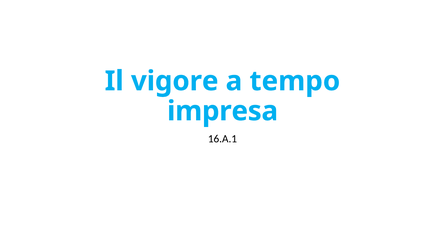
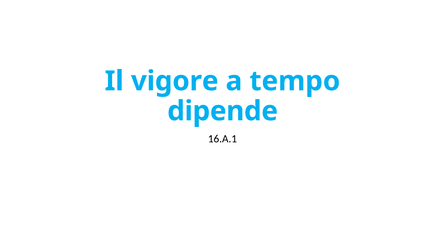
impresa: impresa -> dipende
